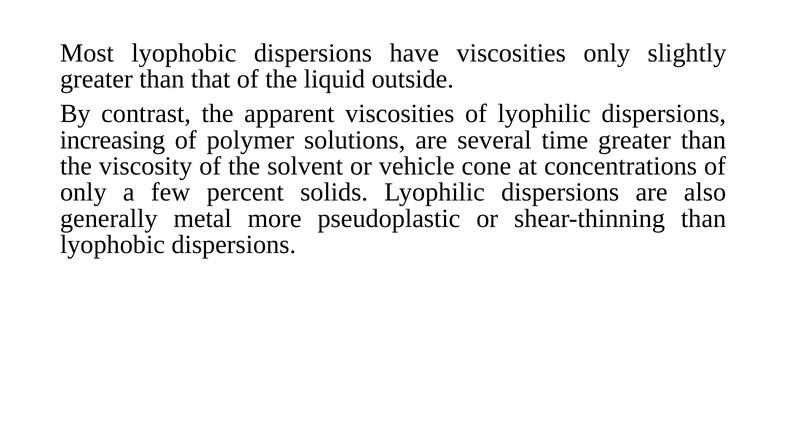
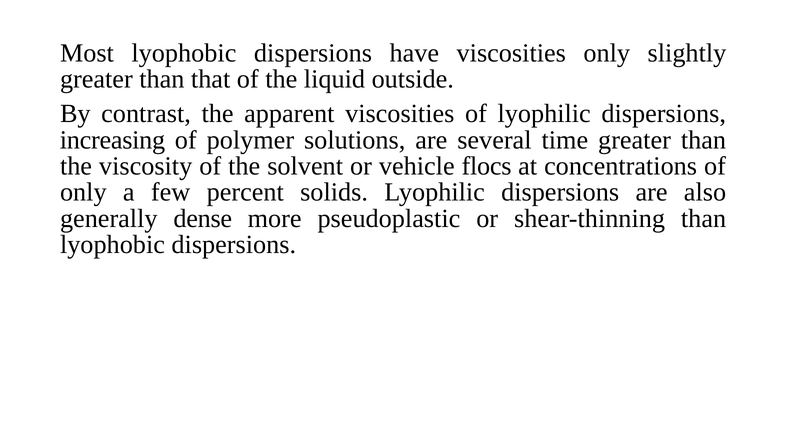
cone: cone -> flocs
metal: metal -> dense
